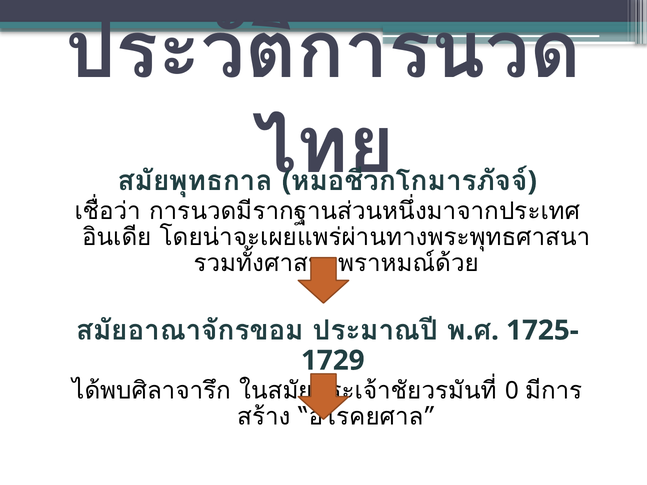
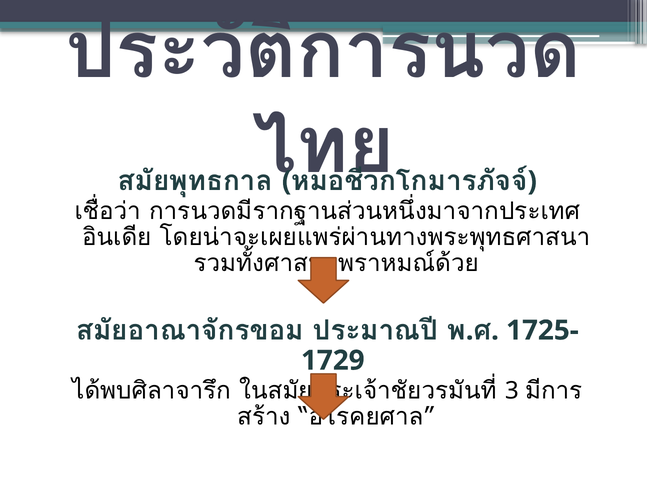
0: 0 -> 3
